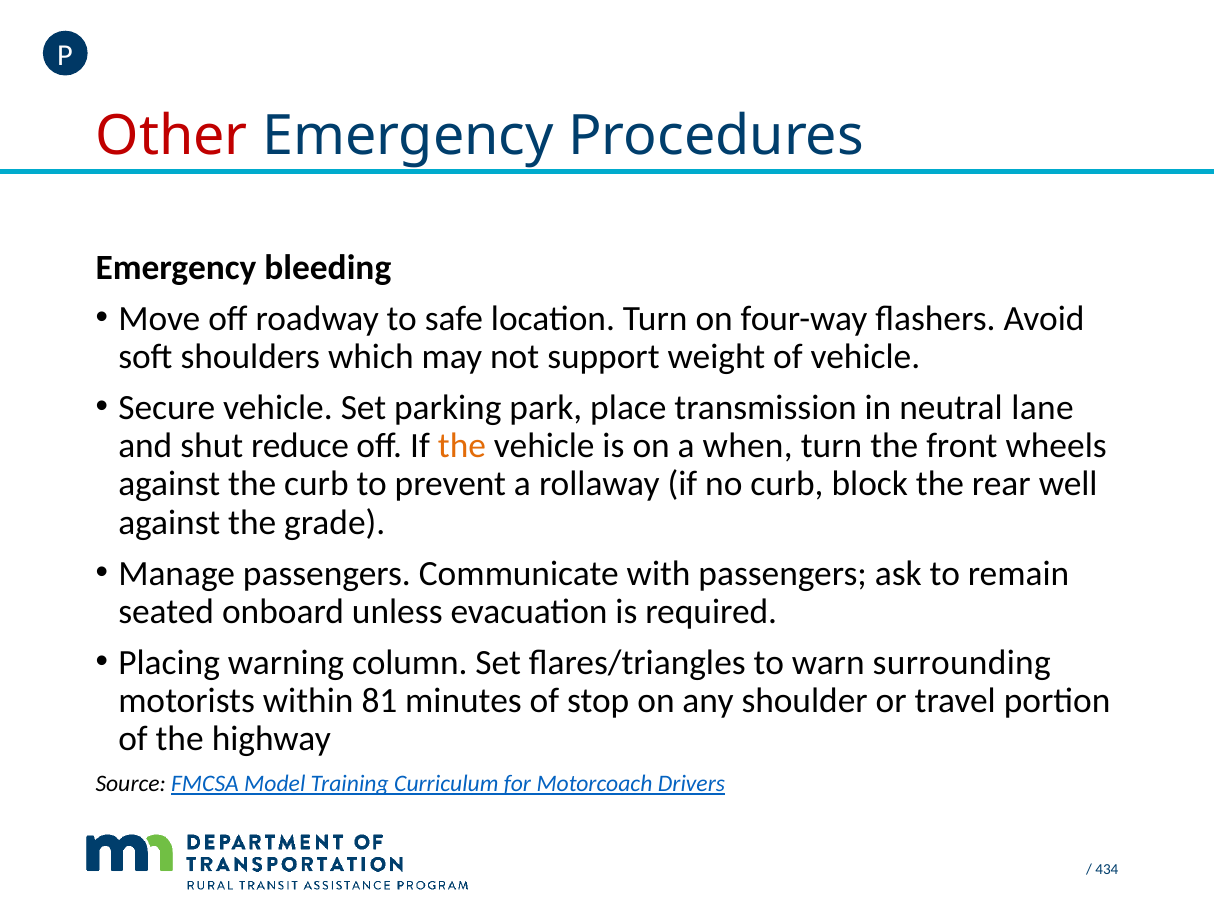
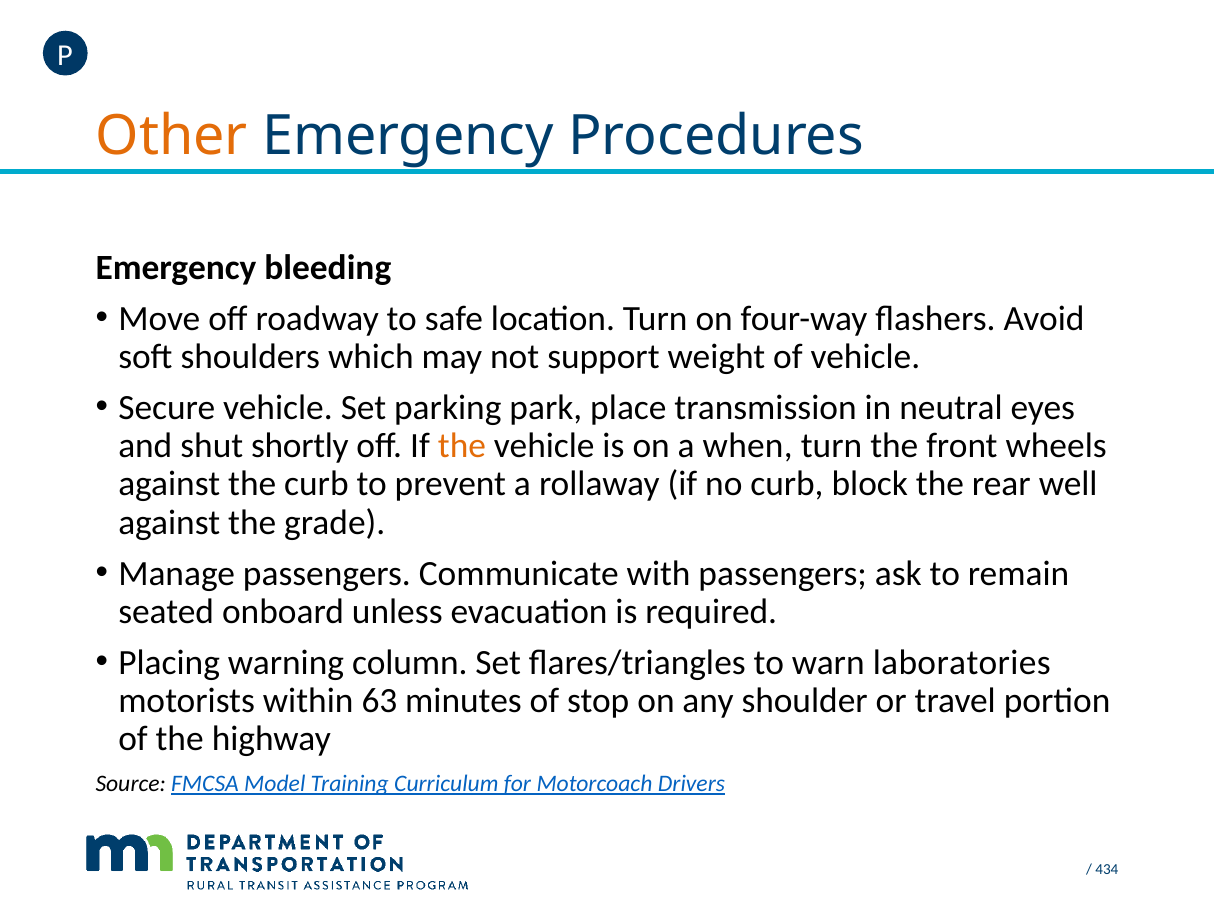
Other colour: red -> orange
lane: lane -> eyes
reduce: reduce -> shortly
surrounding: surrounding -> laboratories
81: 81 -> 63
